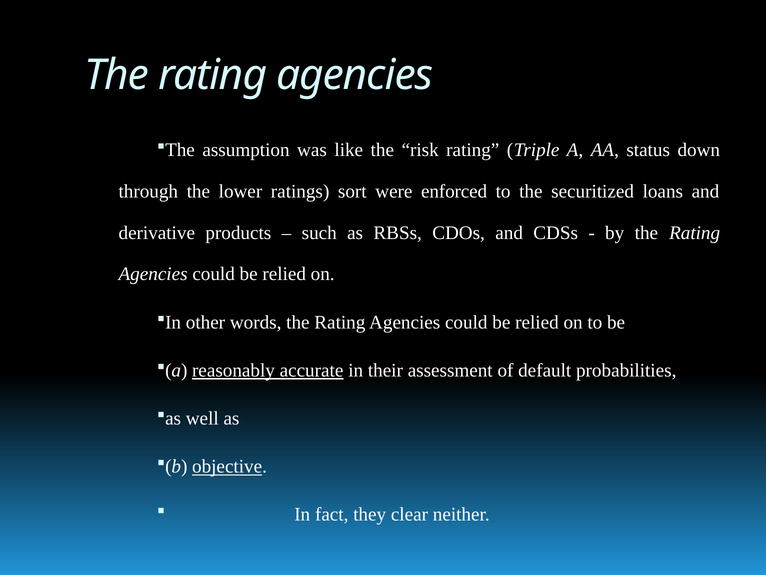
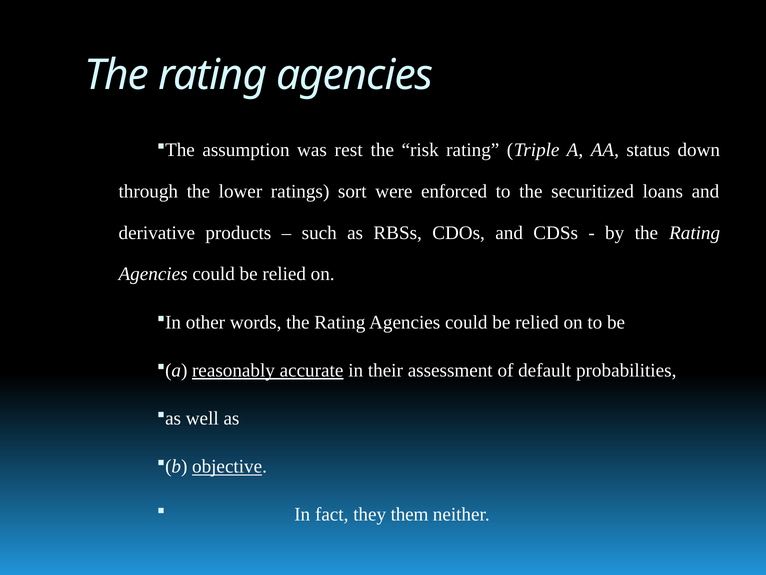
like: like -> rest
clear: clear -> them
